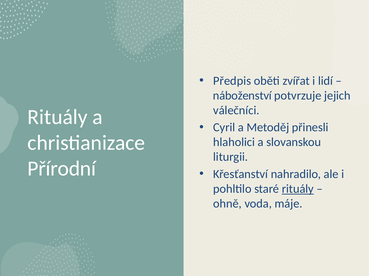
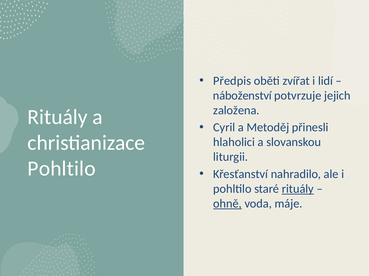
válečníci: válečníci -> založena
Přírodní at (62, 169): Přírodní -> Pohltilo
ohně underline: none -> present
